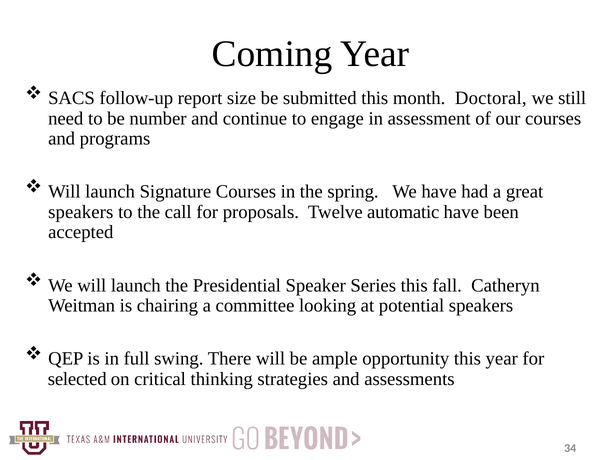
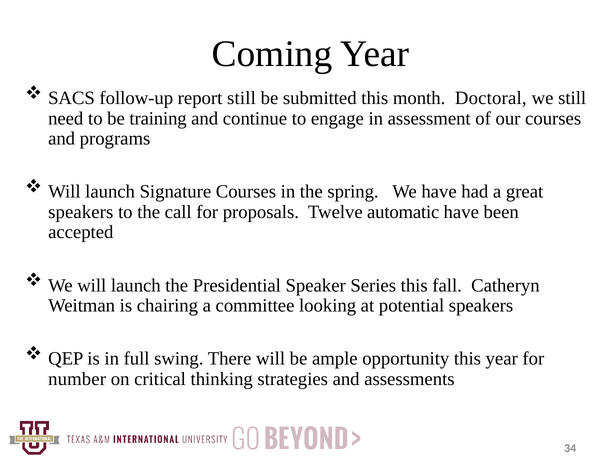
report size: size -> still
number: number -> training
selected: selected -> number
